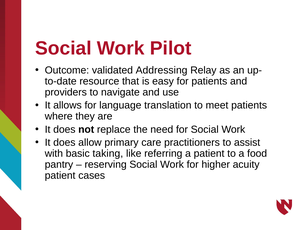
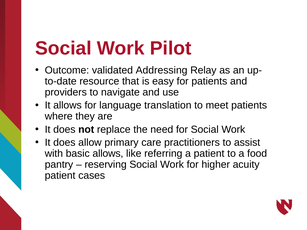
basic taking: taking -> allows
